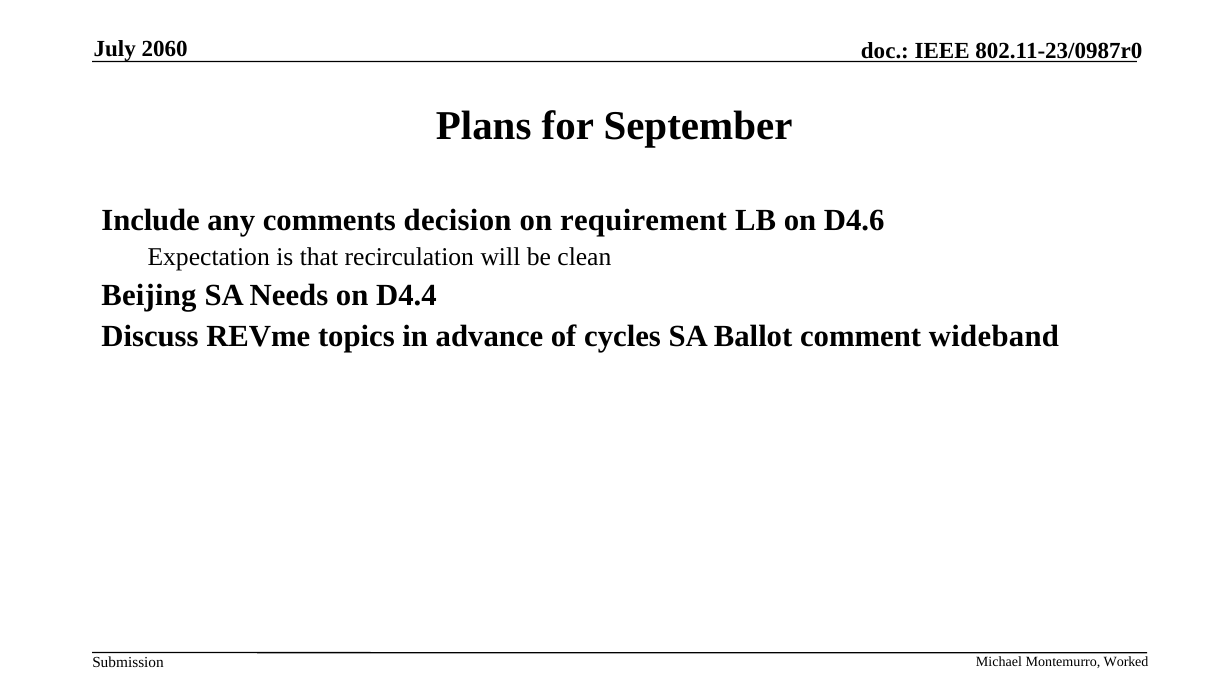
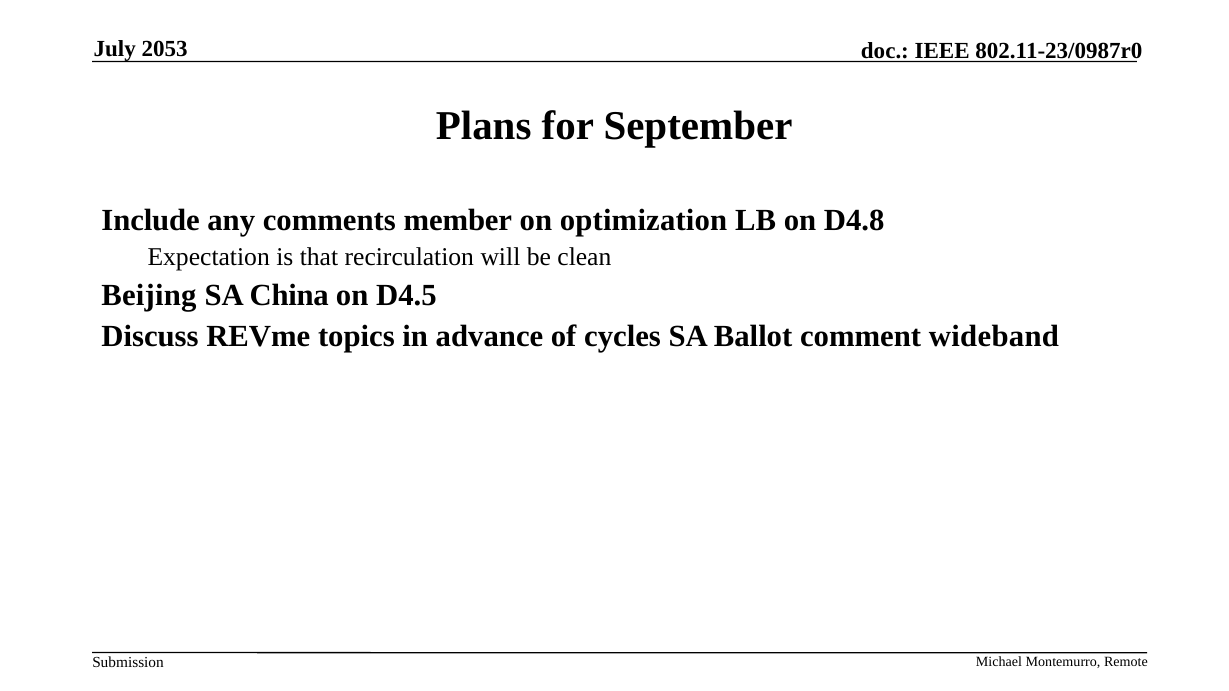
2060: 2060 -> 2053
decision: decision -> member
requirement: requirement -> optimization
D4.6: D4.6 -> D4.8
Needs: Needs -> China
D4.4: D4.4 -> D4.5
Worked: Worked -> Remote
